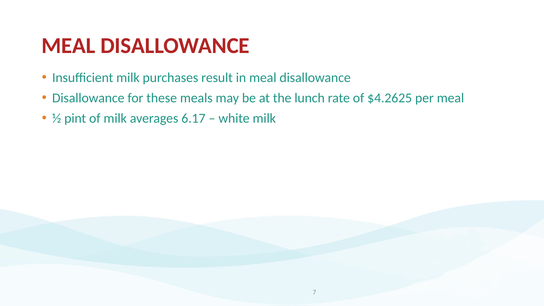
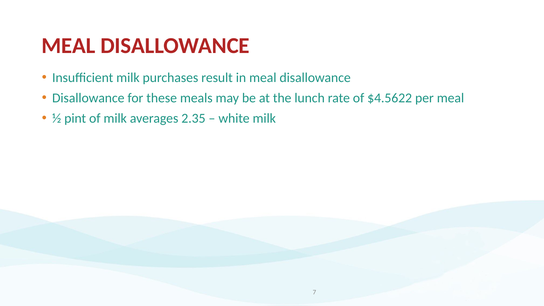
$4.2625: $4.2625 -> $4.5622
6.17: 6.17 -> 2.35
